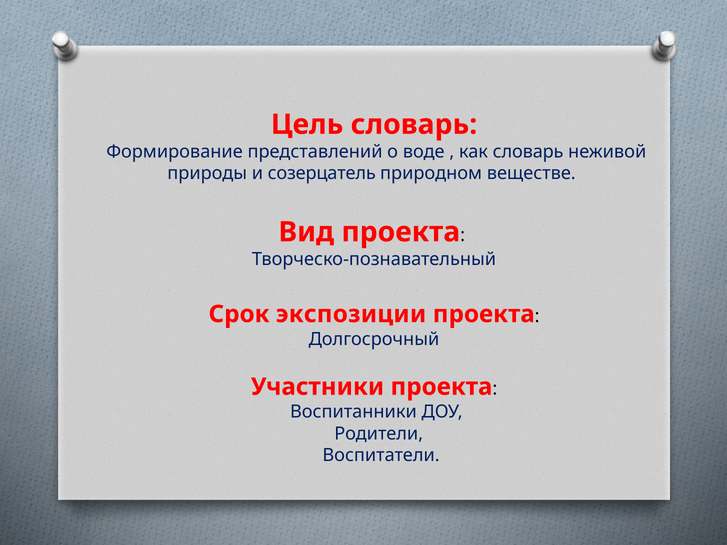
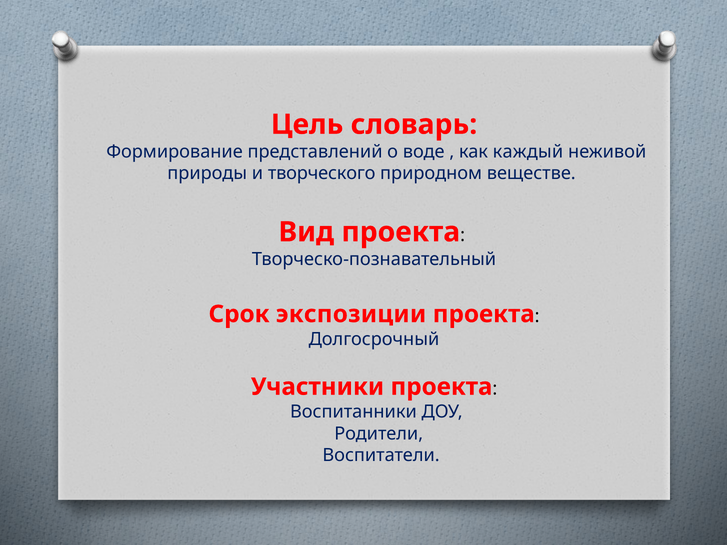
как словарь: словарь -> каждый
созерцатель: созерцатель -> творческого
